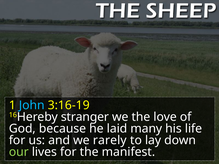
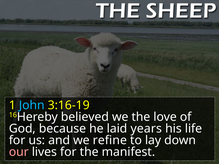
stranger: stranger -> believed
many: many -> years
rarely: rarely -> refine
our colour: light green -> pink
